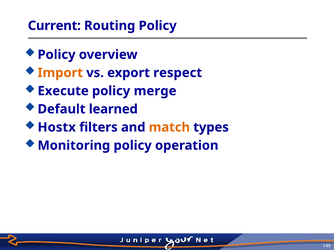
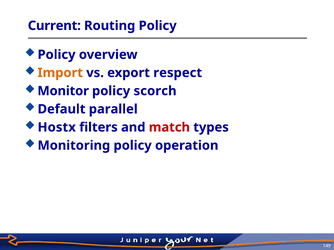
Execute: Execute -> Monitor
merge: merge -> scorch
learned: learned -> parallel
match colour: orange -> red
